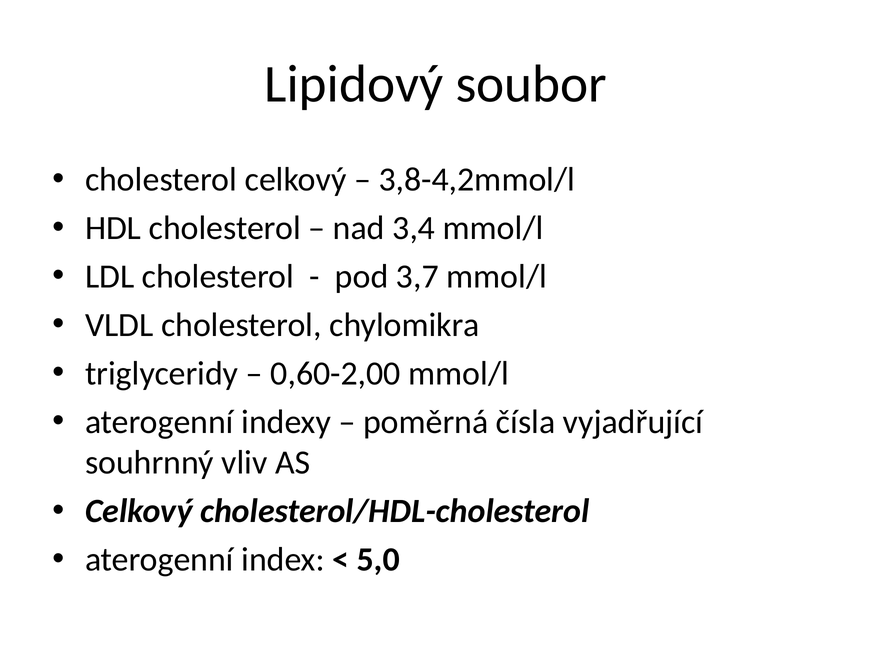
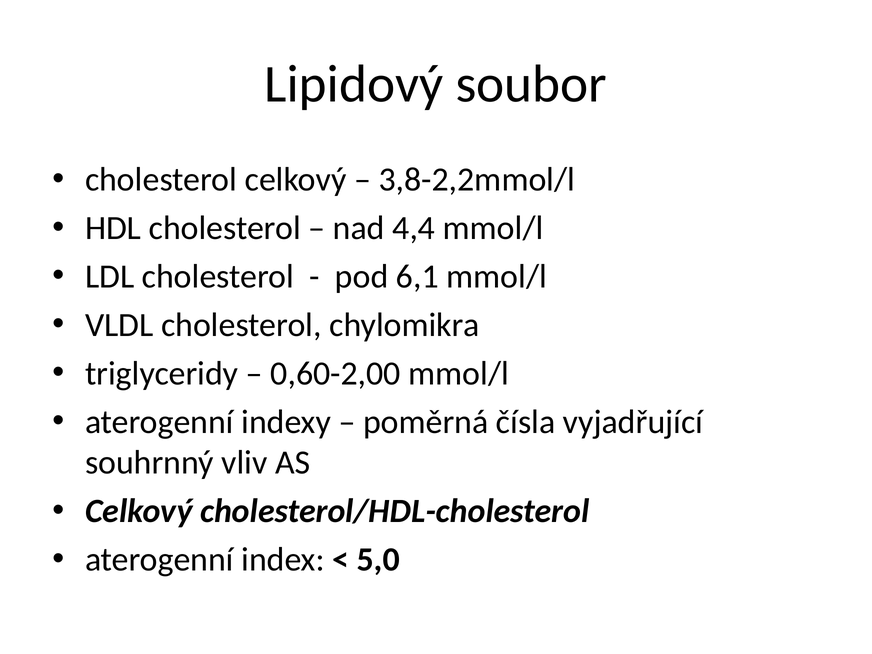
3,8-4,2mmol/l: 3,8-4,2mmol/l -> 3,8-2,2mmol/l
3,4: 3,4 -> 4,4
3,7: 3,7 -> 6,1
